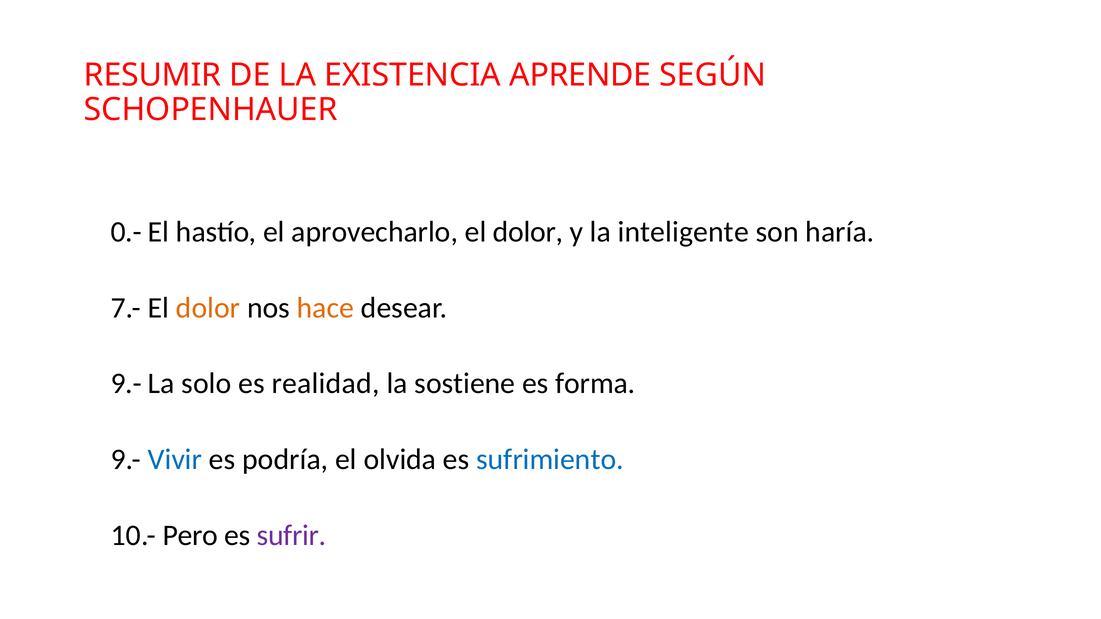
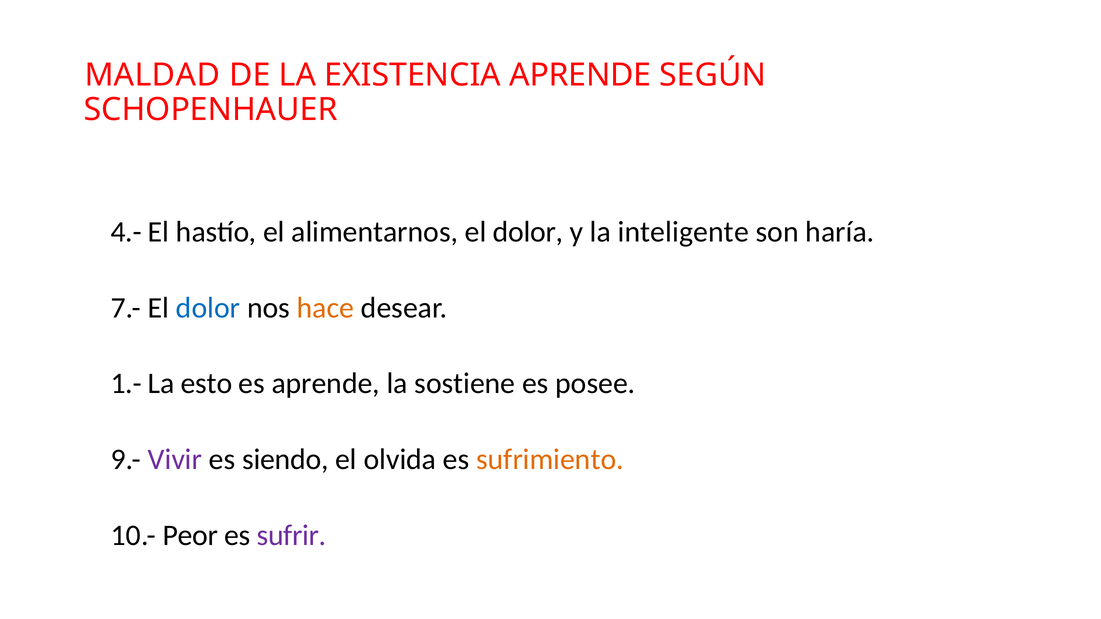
RESUMIR: RESUMIR -> MALDAD
0.-: 0.- -> 4.-
aprovecharlo: aprovecharlo -> alimentarnos
dolor at (208, 308) colour: orange -> blue
9.- at (126, 384): 9.- -> 1.-
solo: solo -> esto
es realidad: realidad -> aprende
forma: forma -> posee
Vivir colour: blue -> purple
podría: podría -> siendo
sufrimiento colour: blue -> orange
Pero: Pero -> Peor
